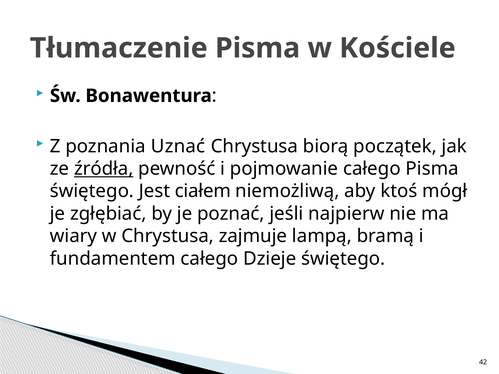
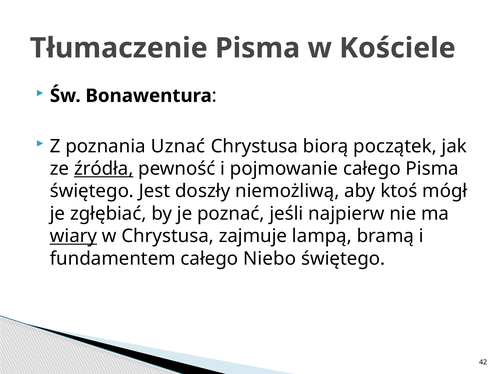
ciałem: ciałem -> doszły
wiary underline: none -> present
Dzieje: Dzieje -> Niebo
